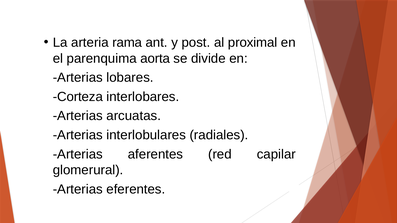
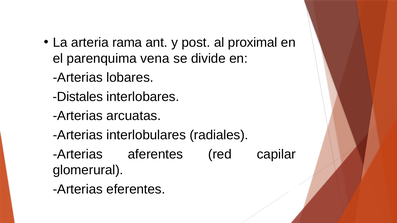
aorta: aorta -> vena
Corteza: Corteza -> Distales
